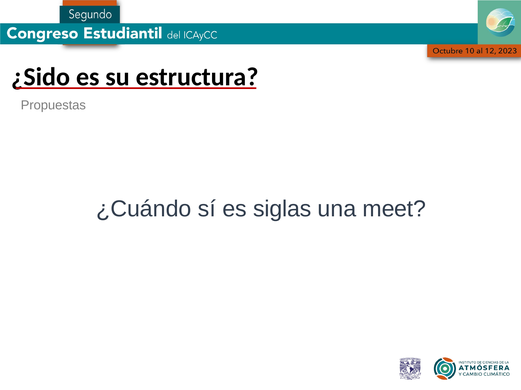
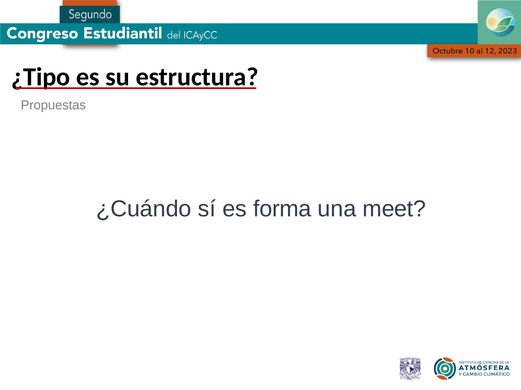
¿Sido: ¿Sido -> ¿Tipo
siglas: siglas -> forma
